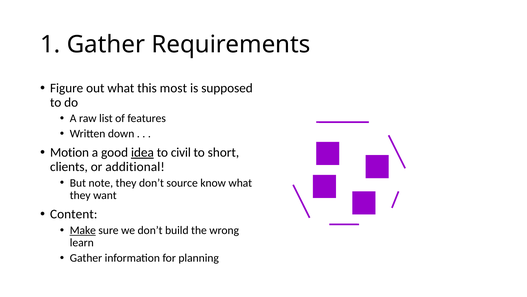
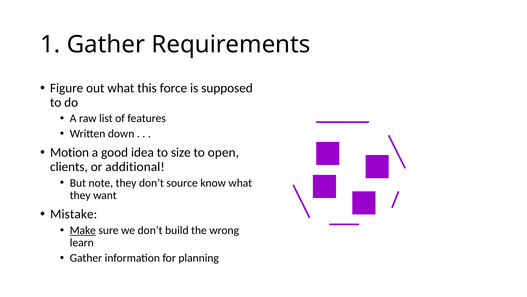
most: most -> force
idea underline: present -> none
civil: civil -> size
short: short -> open
Content: Content -> Mistake
